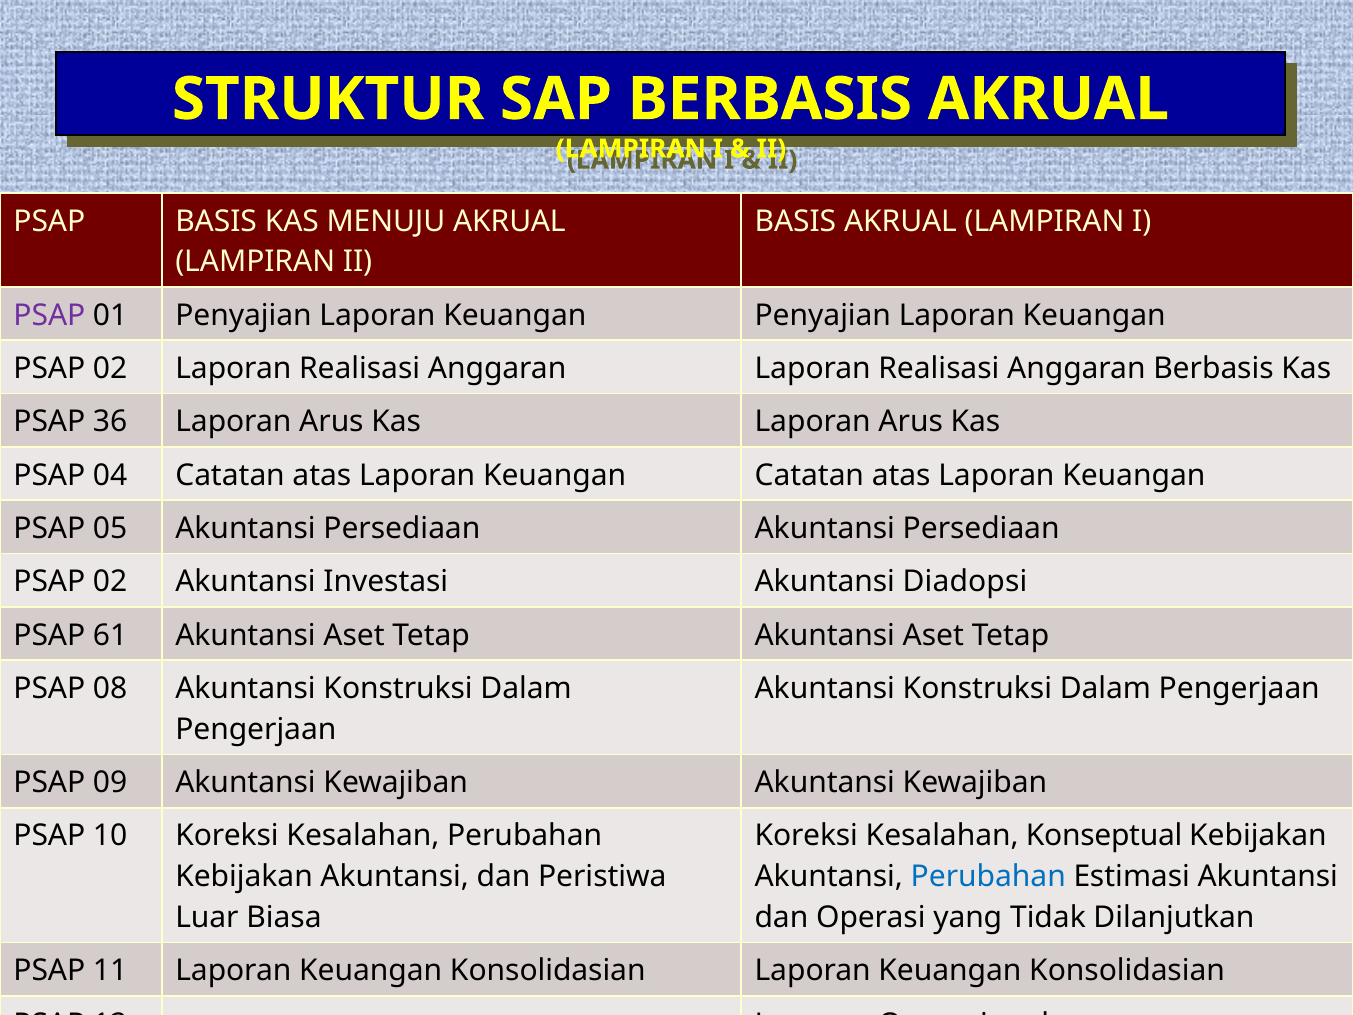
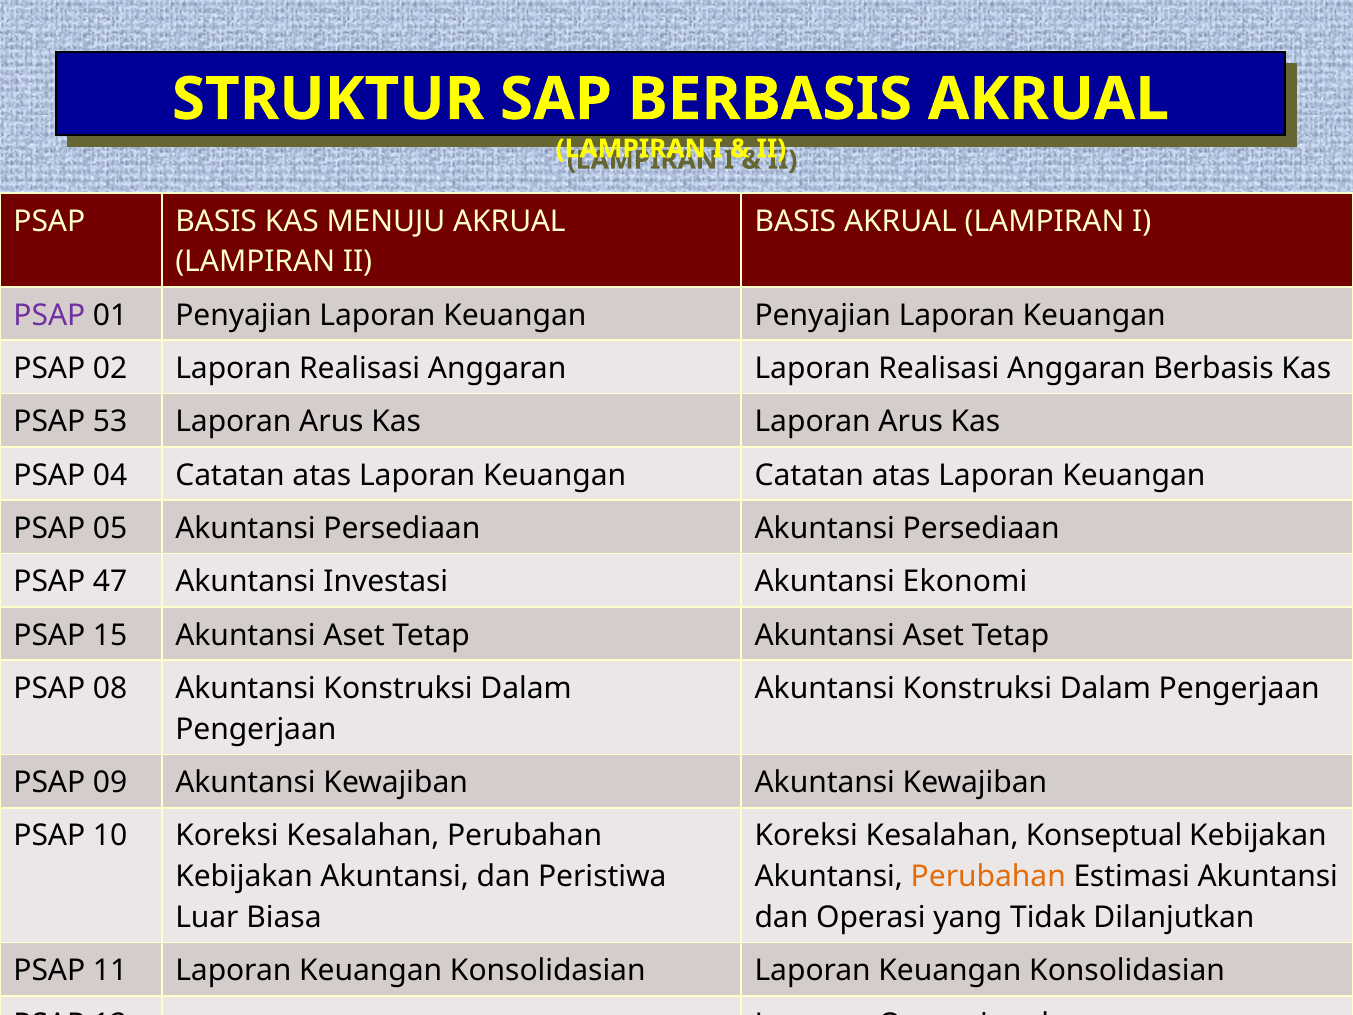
36: 36 -> 53
02 at (110, 582): 02 -> 47
Diadopsi: Diadopsi -> Ekonomi
61: 61 -> 15
Perubahan at (988, 877) colour: blue -> orange
